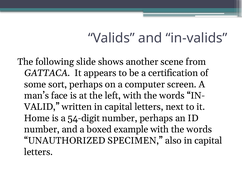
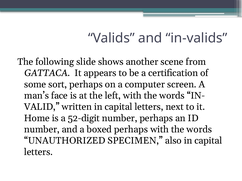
54-digit: 54-digit -> 52-digit
boxed example: example -> perhaps
